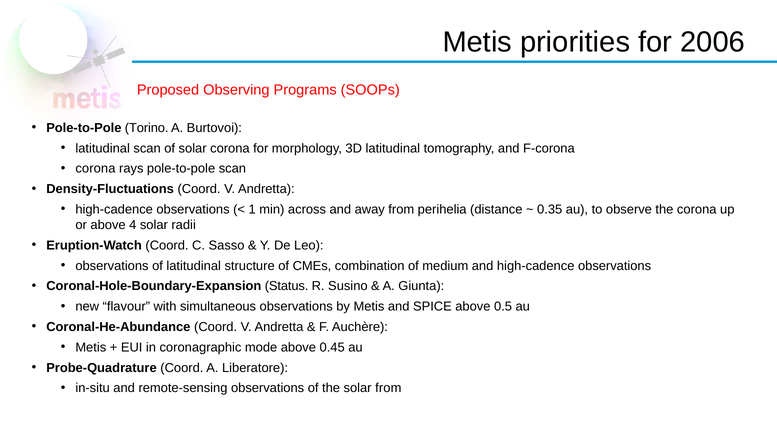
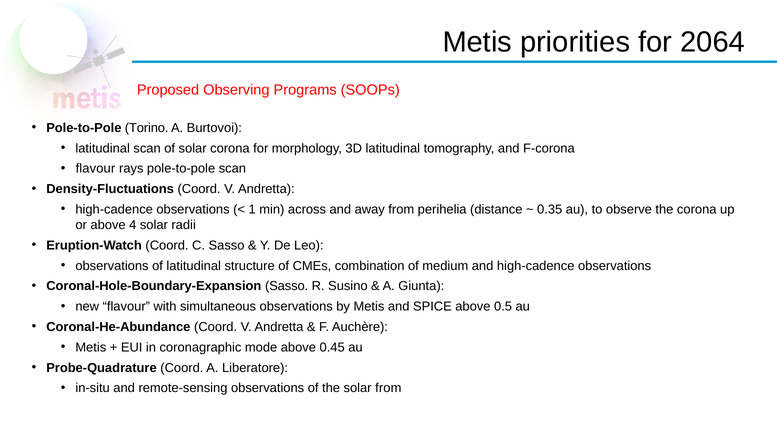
2006: 2006 -> 2064
corona at (95, 169): corona -> flavour
Coronal-Hole-Boundary-Expansion Status: Status -> Sasso
